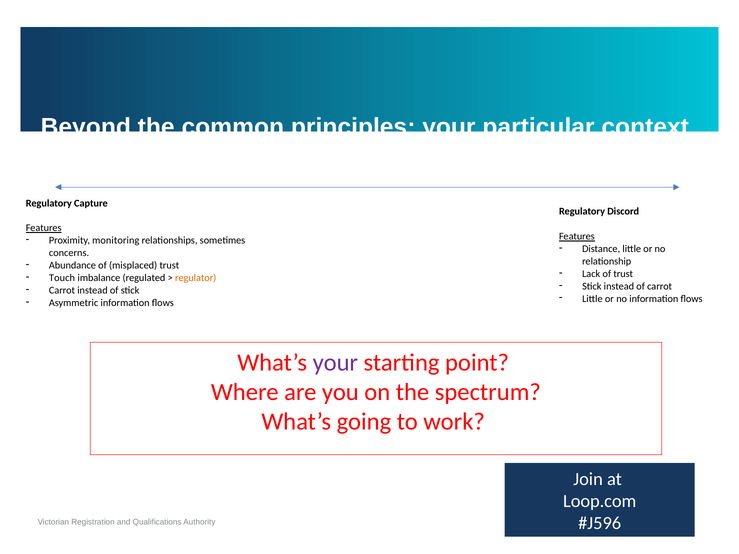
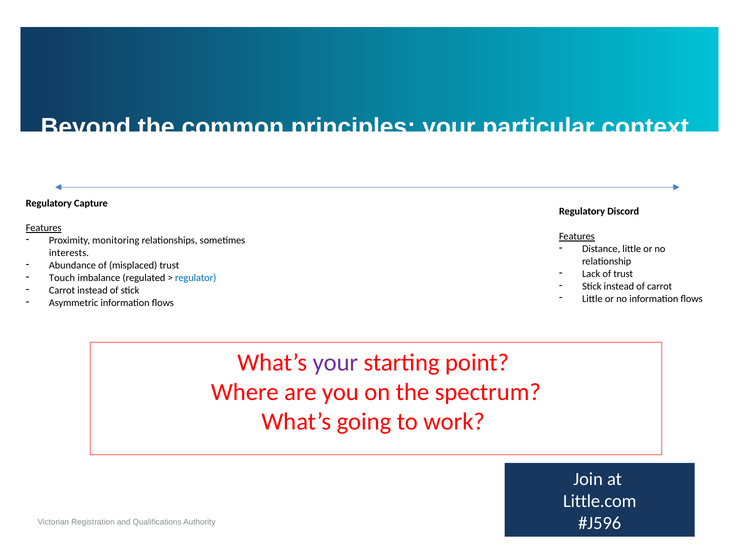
concerns: concerns -> interests
regulator colour: orange -> blue
Loop.com: Loop.com -> Little.com
